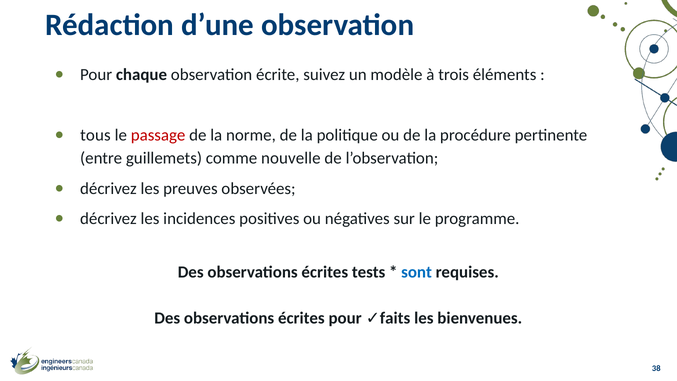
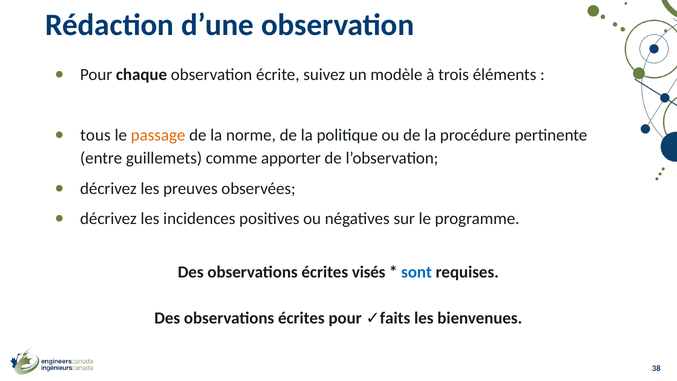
passage colour: red -> orange
nouvelle: nouvelle -> apporter
tests: tests -> visés
